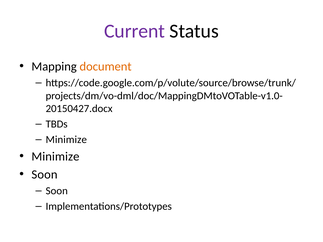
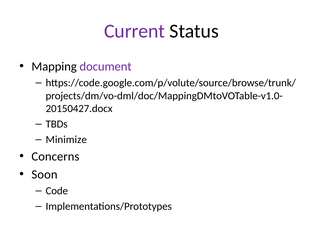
document colour: orange -> purple
Minimize at (55, 157): Minimize -> Concerns
Soon at (57, 191): Soon -> Code
